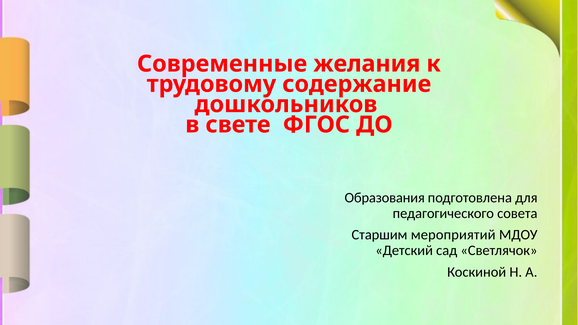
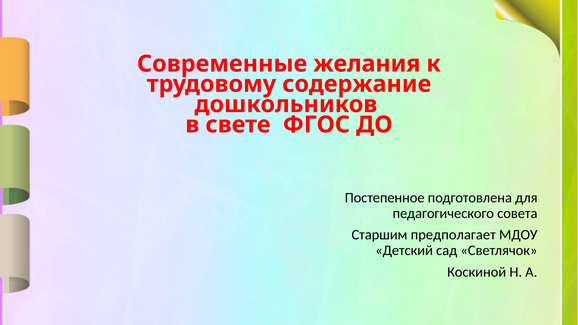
Образования: Образования -> Постепенное
мероприятий: мероприятий -> предполагает
